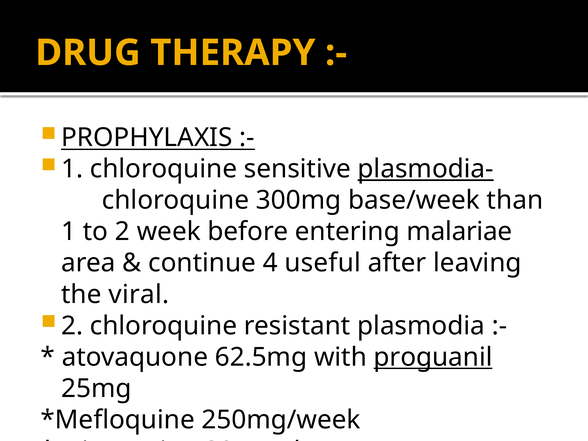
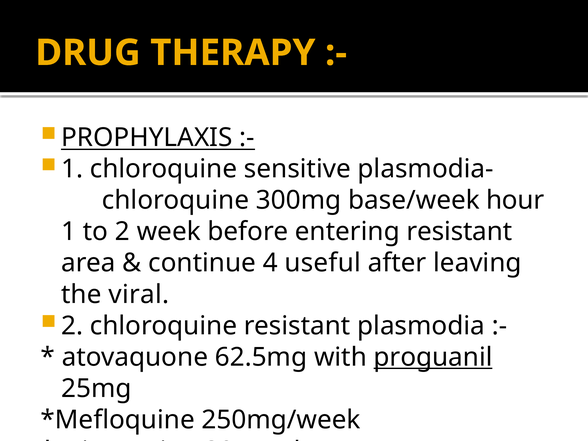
plasmodia- underline: present -> none
than: than -> hour
entering malariae: malariae -> resistant
